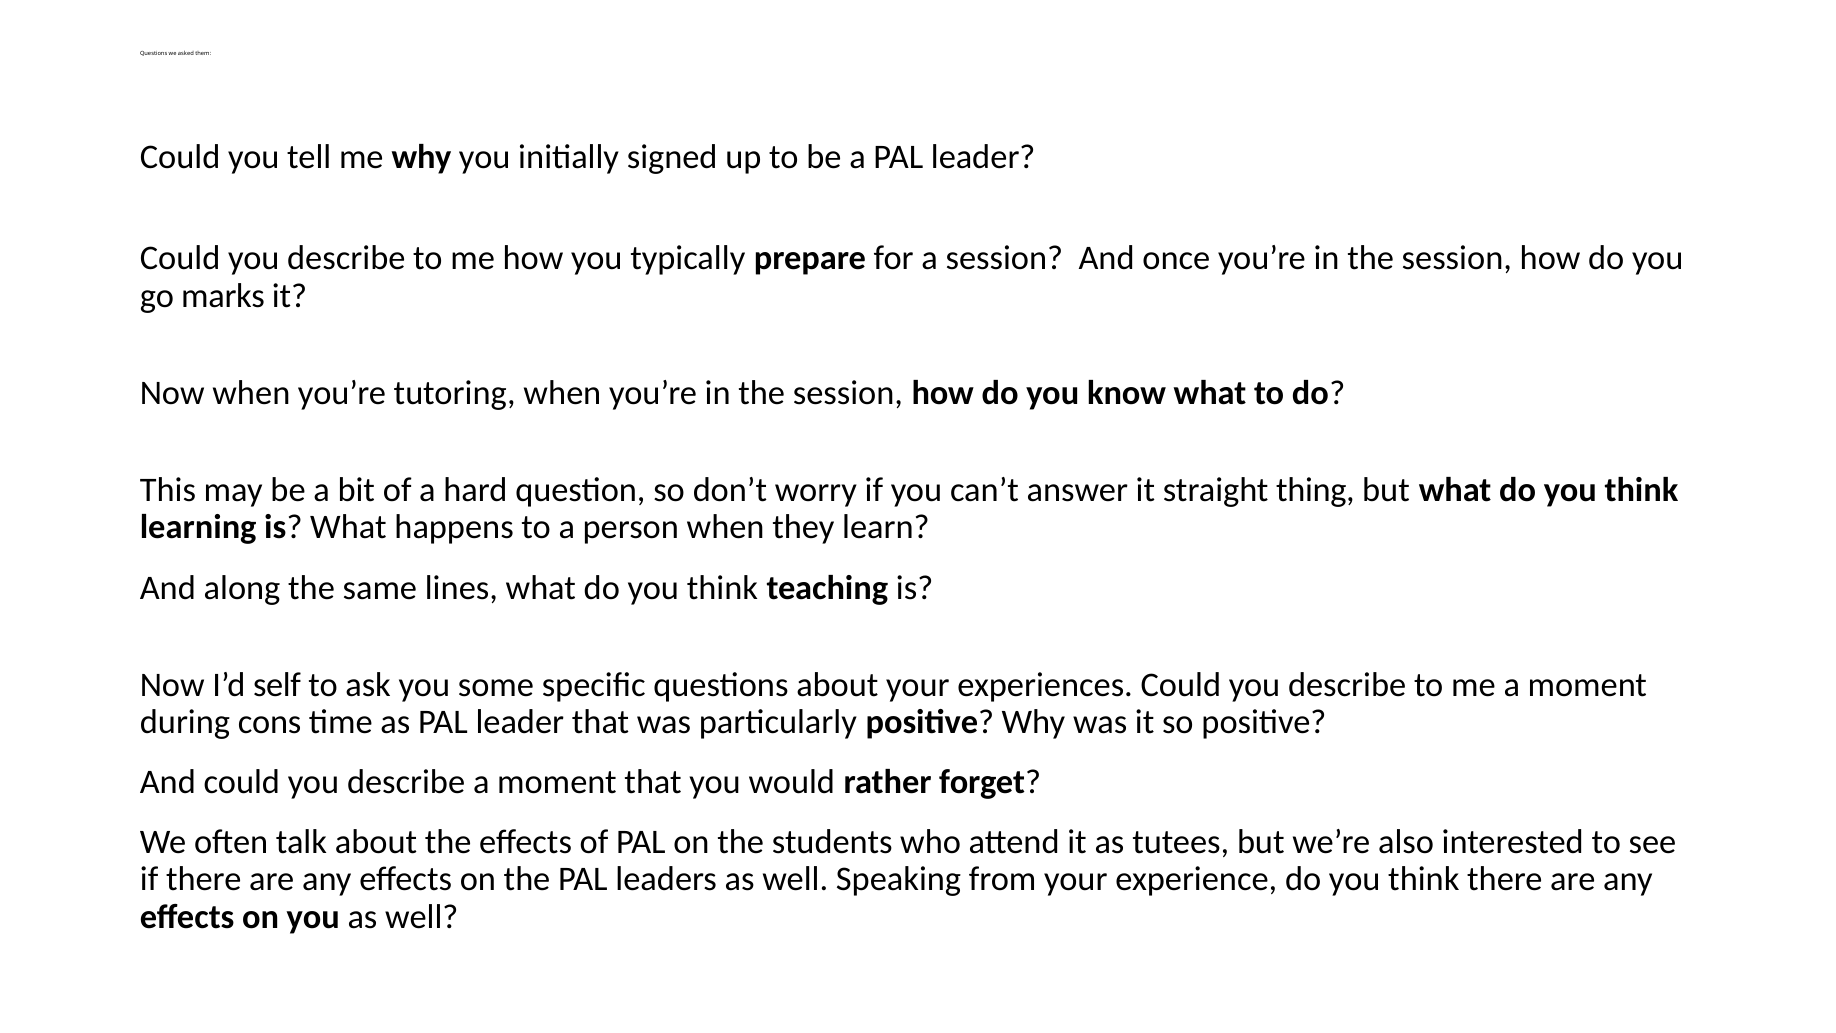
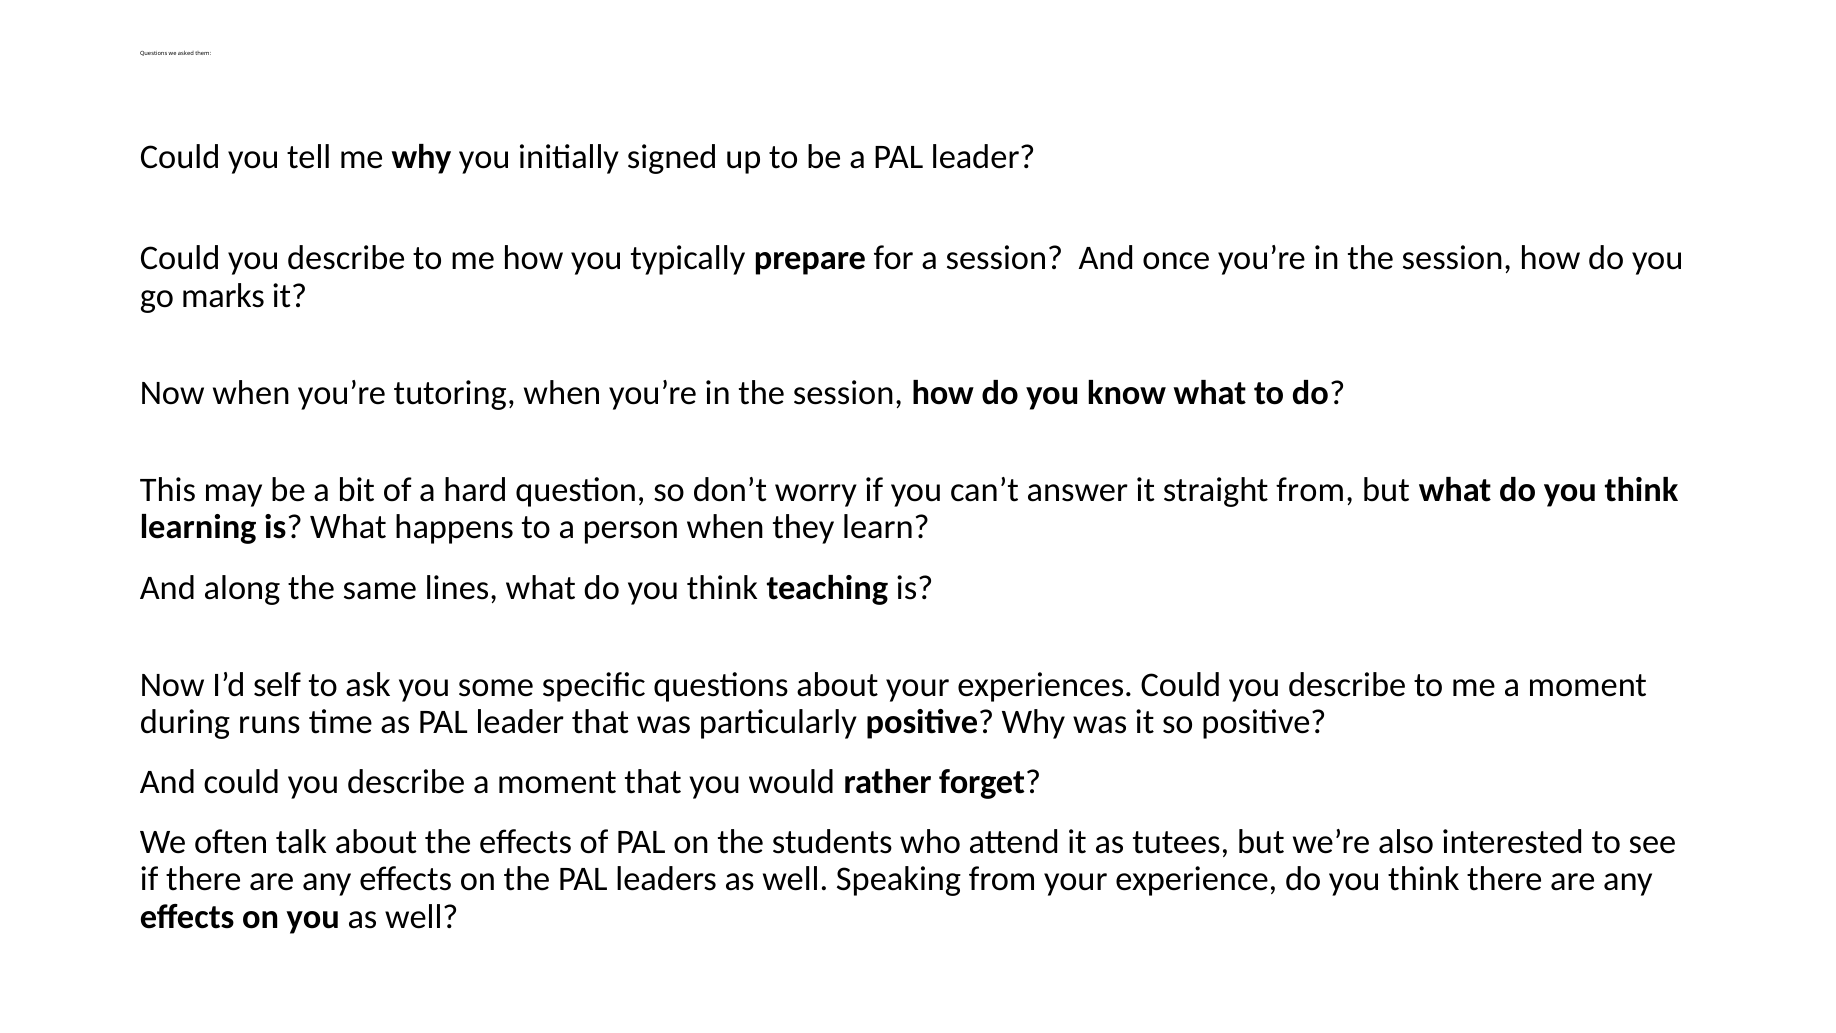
straight thing: thing -> from
cons: cons -> runs
